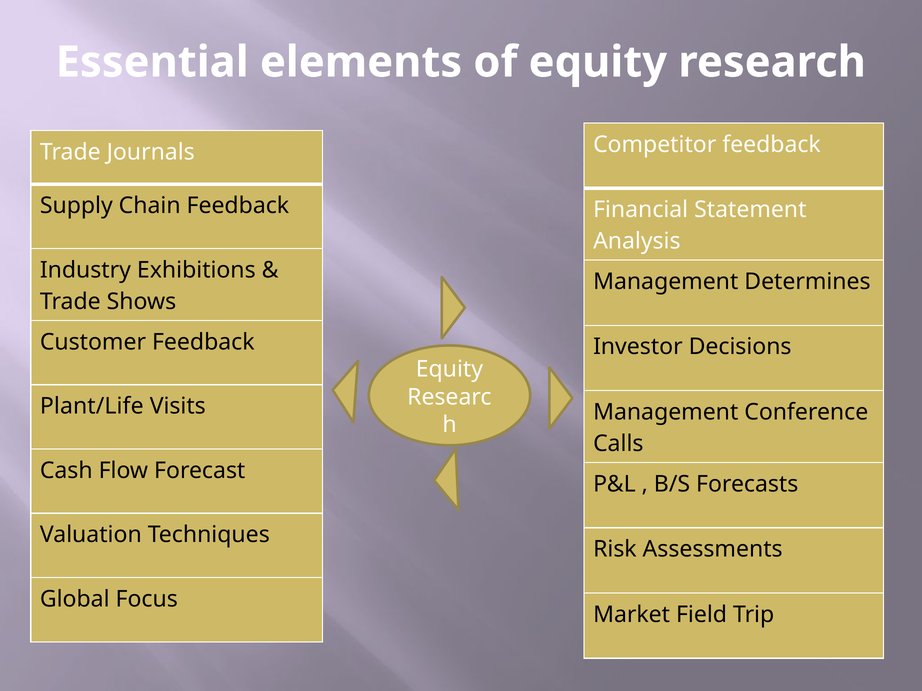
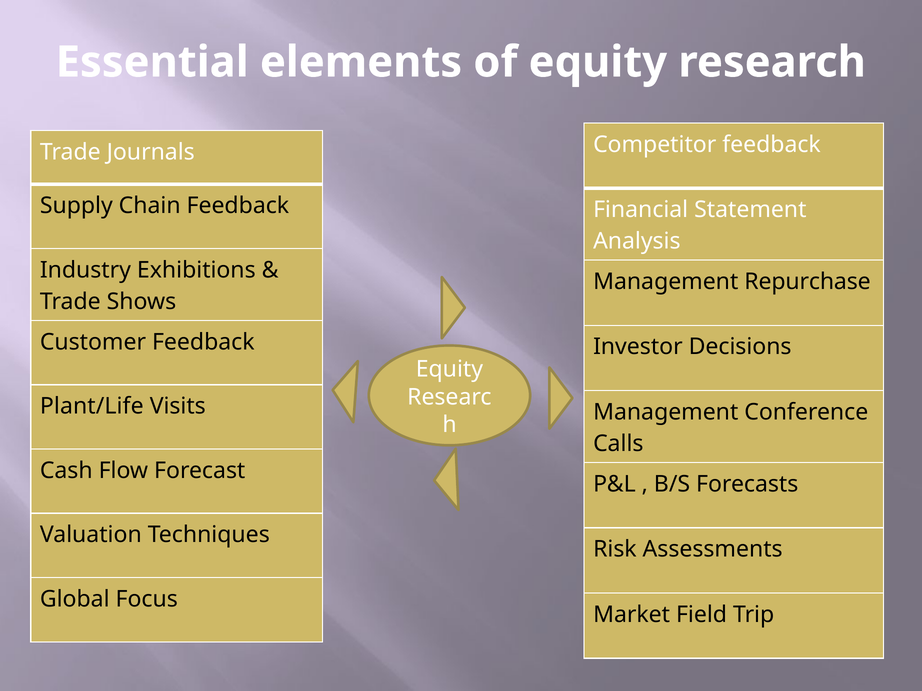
Determines: Determines -> Repurchase
